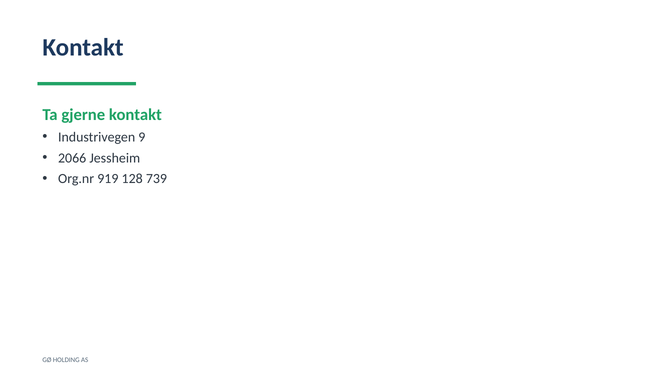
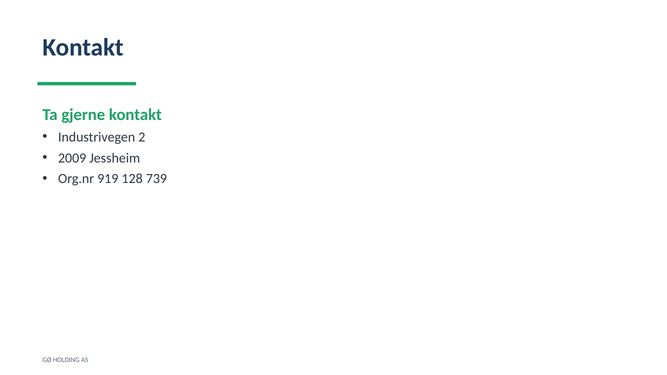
9: 9 -> 2
2066: 2066 -> 2009
